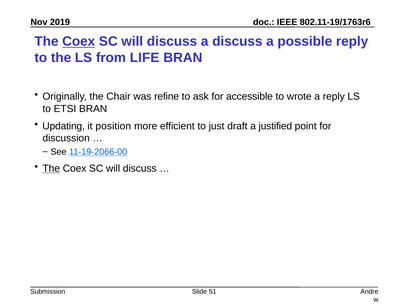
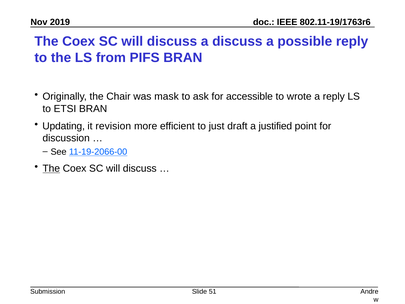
Coex at (79, 41) underline: present -> none
LIFE: LIFE -> PIFS
refine: refine -> mask
position: position -> revision
